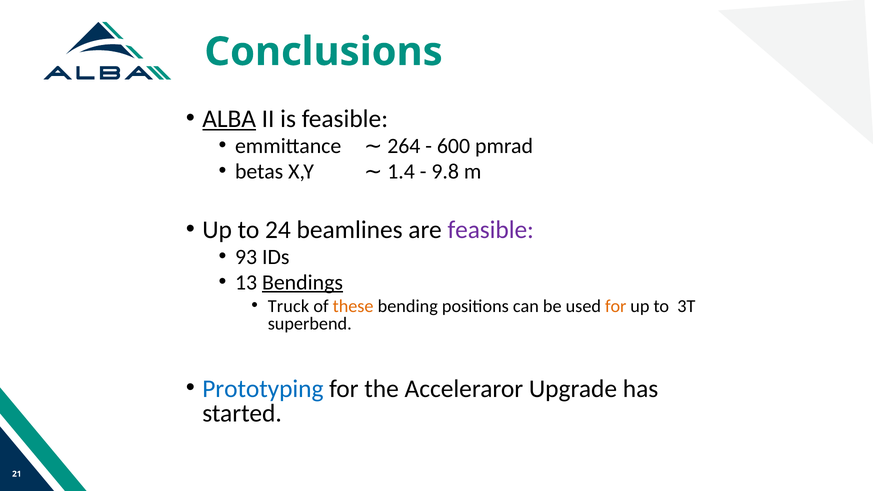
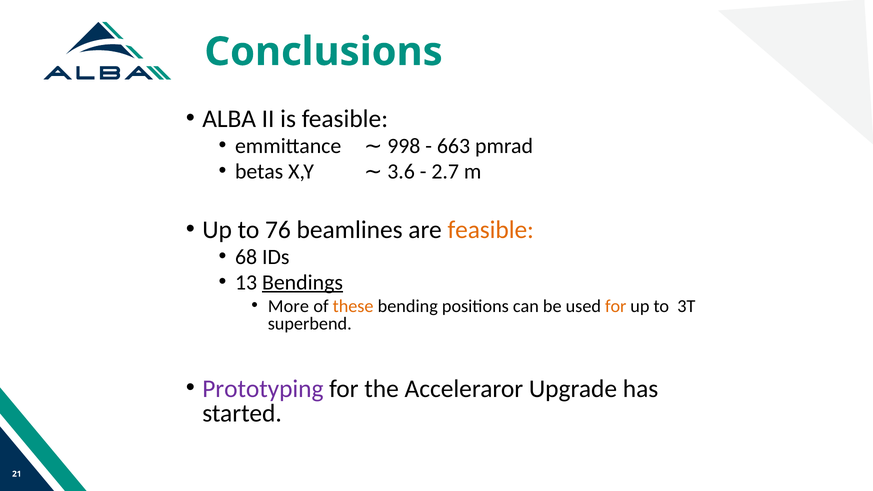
ALBA underline: present -> none
264: 264 -> 998
600: 600 -> 663
1.4: 1.4 -> 3.6
9.8: 9.8 -> 2.7
24: 24 -> 76
feasible at (491, 230) colour: purple -> orange
93: 93 -> 68
Truck: Truck -> More
Prototyping colour: blue -> purple
